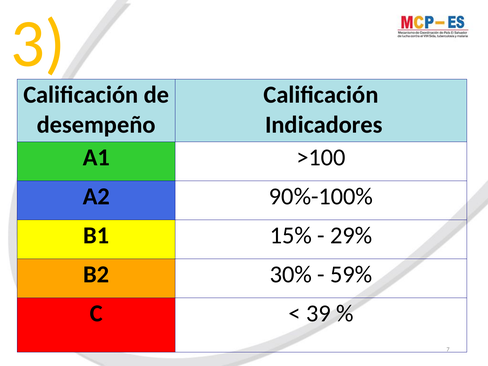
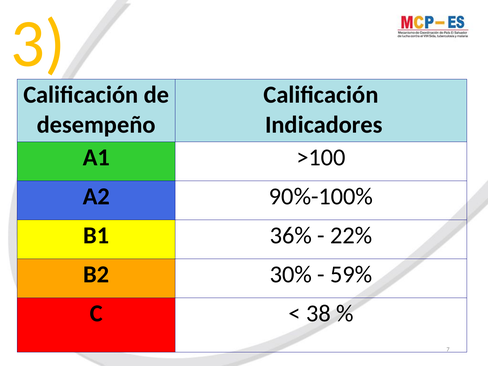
15%: 15% -> 36%
29%: 29% -> 22%
39: 39 -> 38
